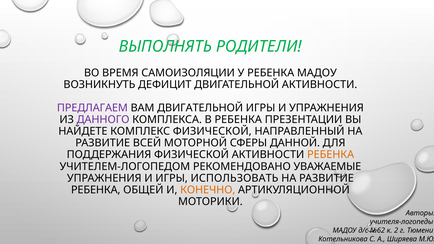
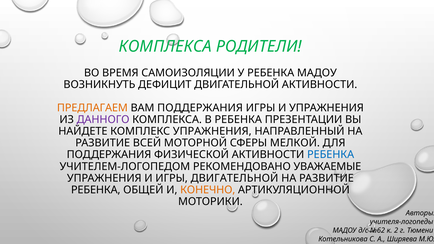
ВЫПОЛНЯТЬ at (165, 46): ВЫПОЛНЯТЬ -> КОМПЛЕКСА
ПРЕДЛАГАЕМ colour: purple -> orange
ВАМ ДВИГАТЕЛЬНОЙ: ДВИГАТЕЛЬНОЙ -> ПОДДЕРЖАНИЯ
КОМПЛЕКС ФИЗИЧЕСКОЙ: ФИЗИЧЕСКОЙ -> УПРАЖНЕНИЯ
ДАННОЙ: ДАННОЙ -> МЕЛКОЙ
РЕБЕНКА at (331, 155) colour: orange -> blue
ИГРЫ ИСПОЛЬЗОВАТЬ: ИСПОЛЬЗОВАТЬ -> ДВИГАТЕЛЬНОЙ
